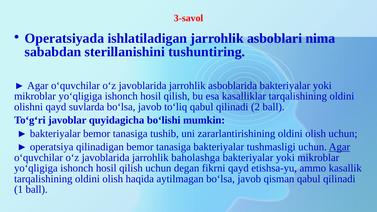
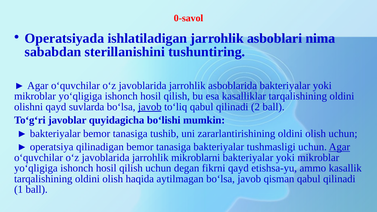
3-savol: 3-savol -> 0-savol
javob at (150, 107) underline: none -> present
baholashga: baholashga -> mikroblarni
